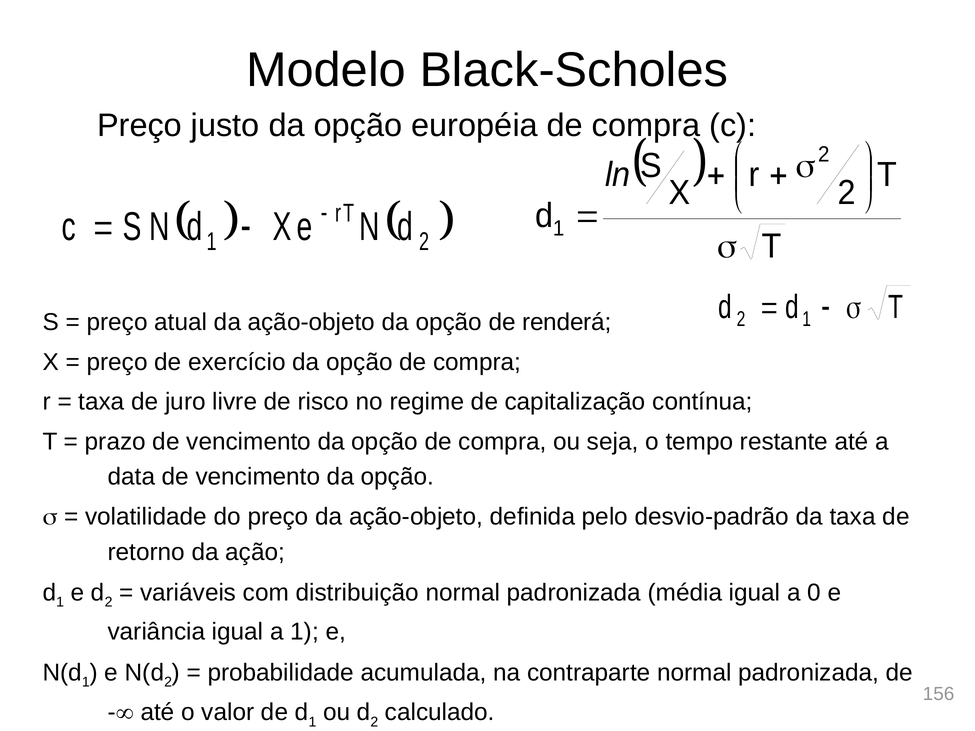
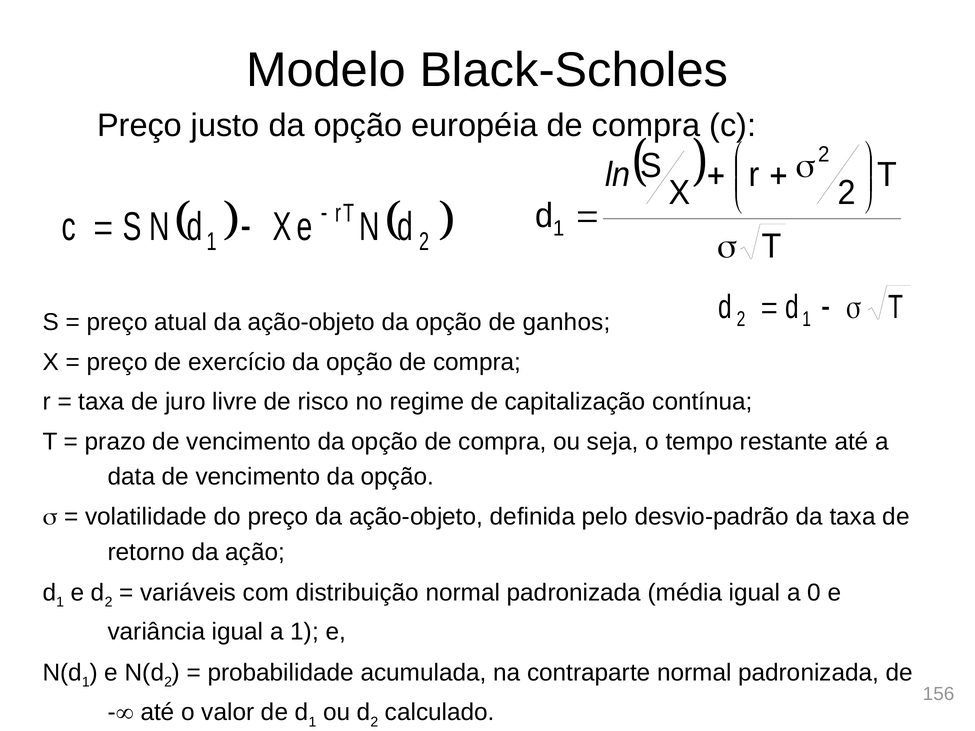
renderá: renderá -> ganhos
